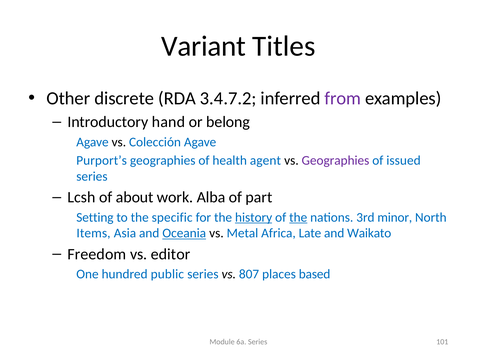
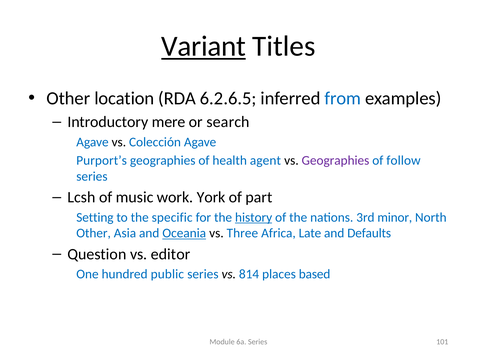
Variant underline: none -> present
discrete: discrete -> location
3.4.7.2: 3.4.7.2 -> 6.2.6.5
from colour: purple -> blue
hand: hand -> mere
belong: belong -> search
issued: issued -> follow
about: about -> music
Alba: Alba -> York
the at (298, 217) underline: present -> none
Items at (94, 233): Items -> Other
Metal: Metal -> Three
Waikato: Waikato -> Defaults
Freedom: Freedom -> Question
807: 807 -> 814
